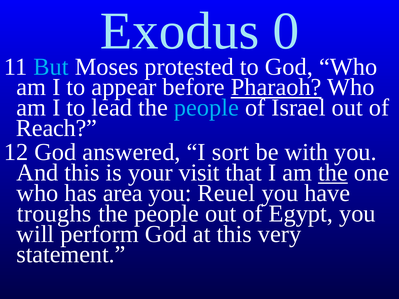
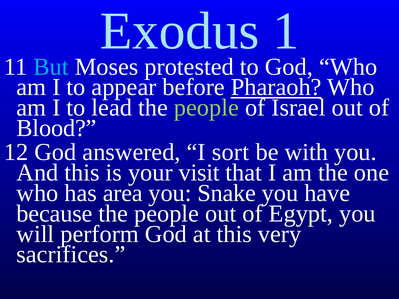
0: 0 -> 1
people at (206, 108) colour: light blue -> light green
Reach: Reach -> Blood
the at (333, 173) underline: present -> none
Reuel: Reuel -> Snake
troughs: troughs -> because
statement: statement -> sacrifices
